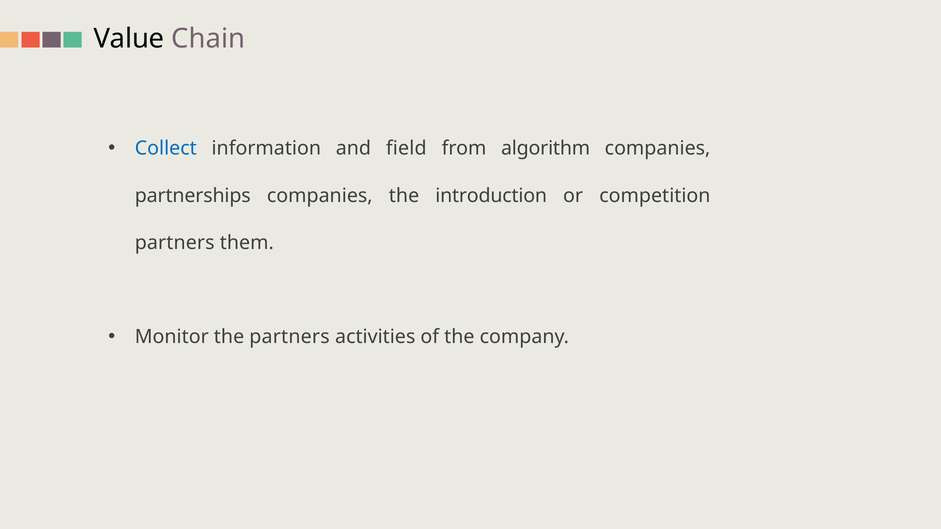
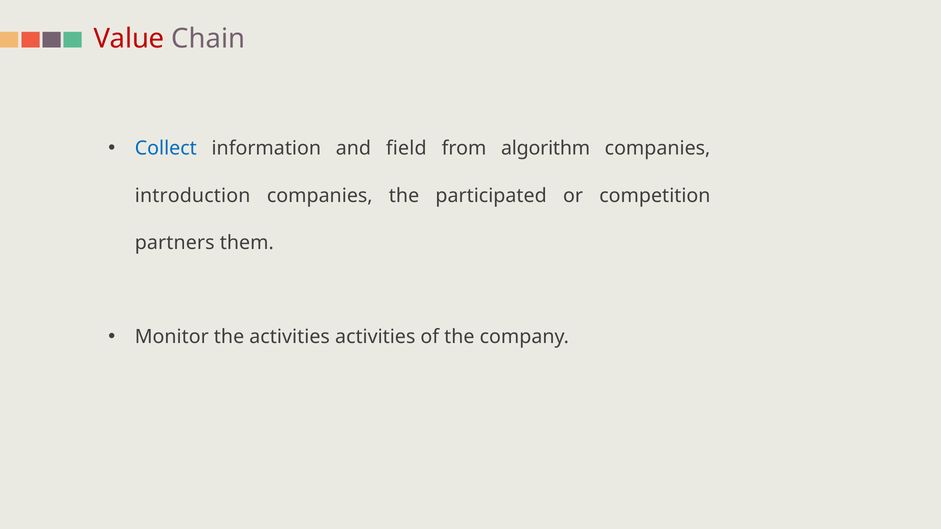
Value colour: black -> red
partnerships: partnerships -> introduction
introduction: introduction -> participated
the partners: partners -> activities
